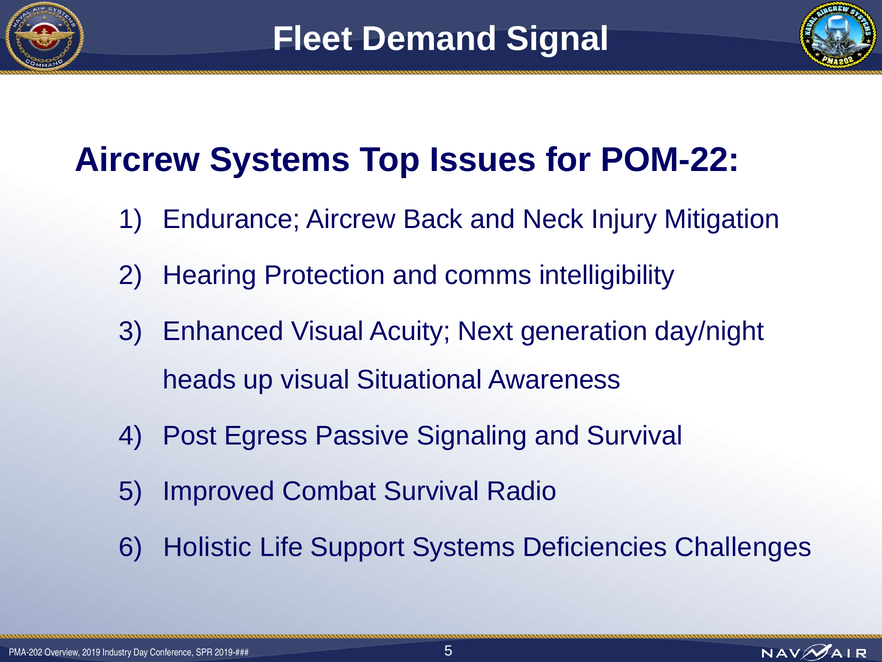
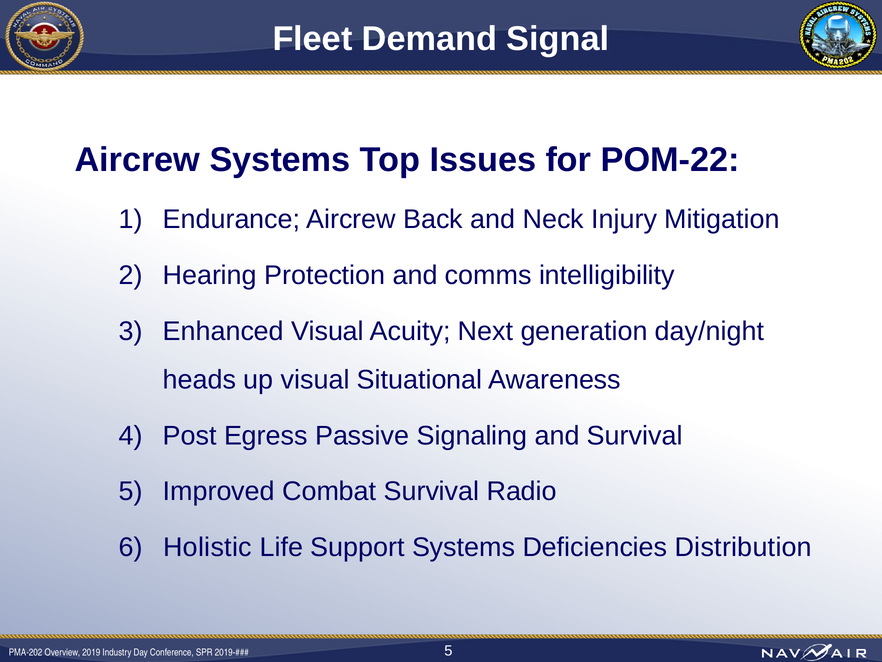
Challenges: Challenges -> Distribution
